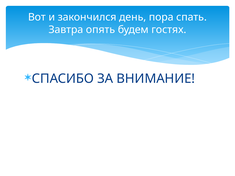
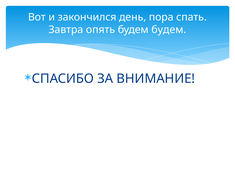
будем гостях: гостях -> будем
